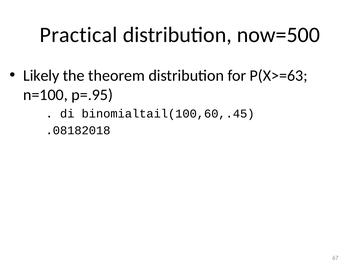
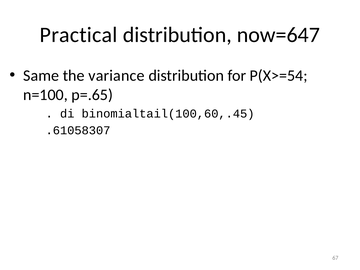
now=500: now=500 -> now=647
Likely: Likely -> Same
theorem: theorem -> variance
P(X>=63: P(X>=63 -> P(X>=54
p=.95: p=.95 -> p=.65
.08182018: .08182018 -> .61058307
